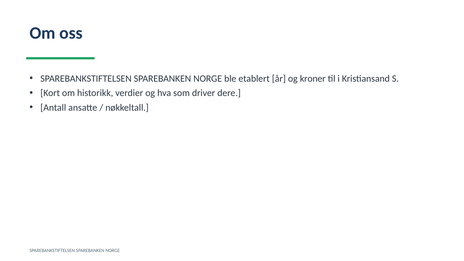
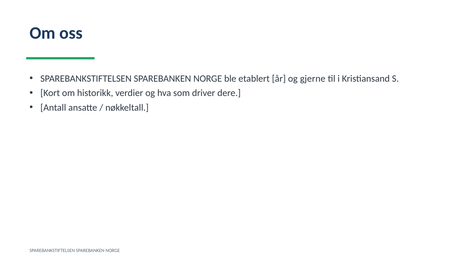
kroner: kroner -> gjerne
